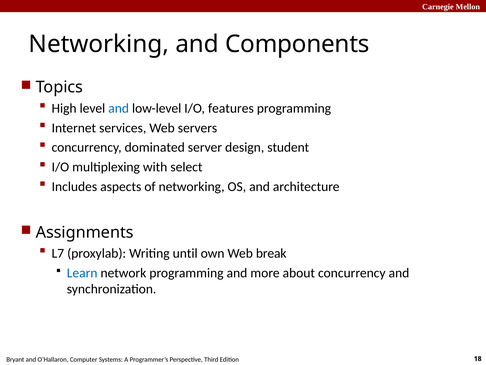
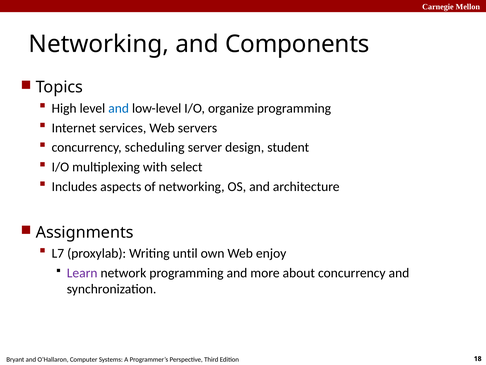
features: features -> organize
dominated: dominated -> scheduling
break: break -> enjoy
Learn colour: blue -> purple
